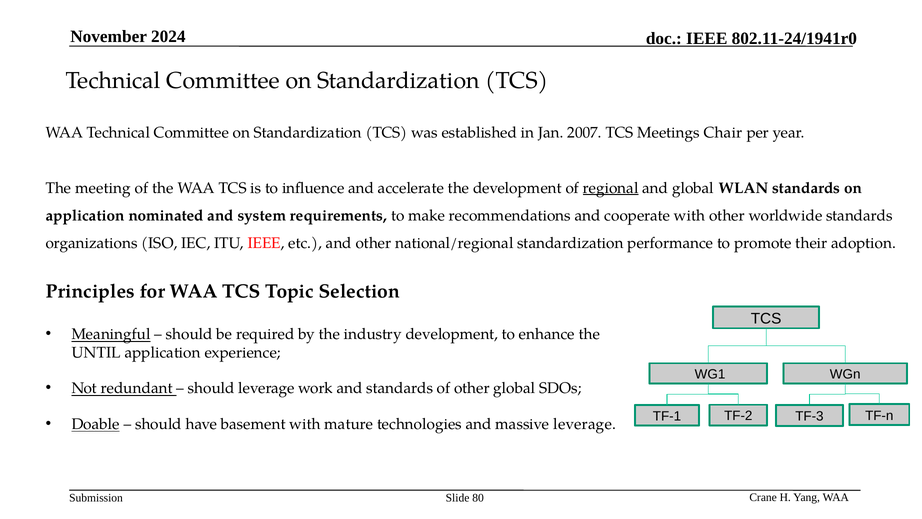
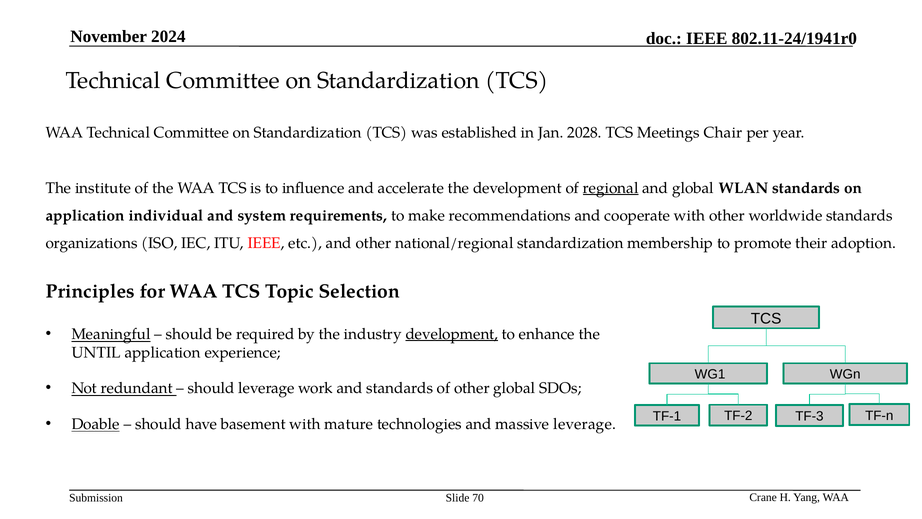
2007: 2007 -> 2028
meeting: meeting -> institute
nominated: nominated -> individual
performance: performance -> membership
development at (452, 334) underline: none -> present
80: 80 -> 70
